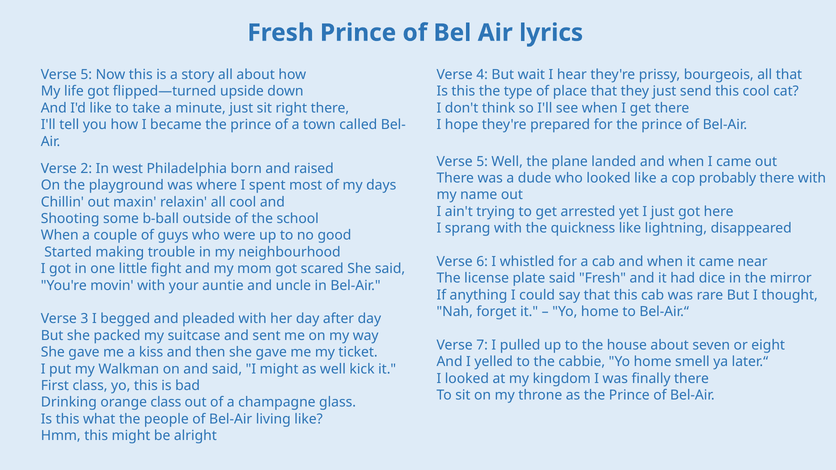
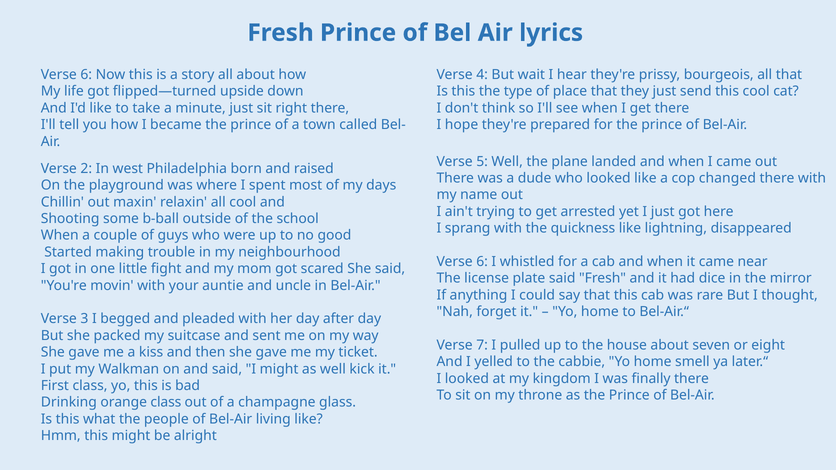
5 at (86, 75): 5 -> 6
probably: probably -> changed
